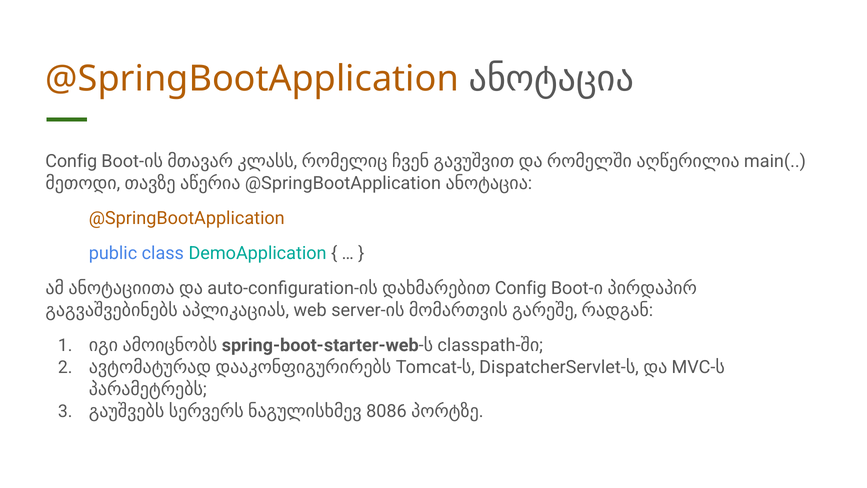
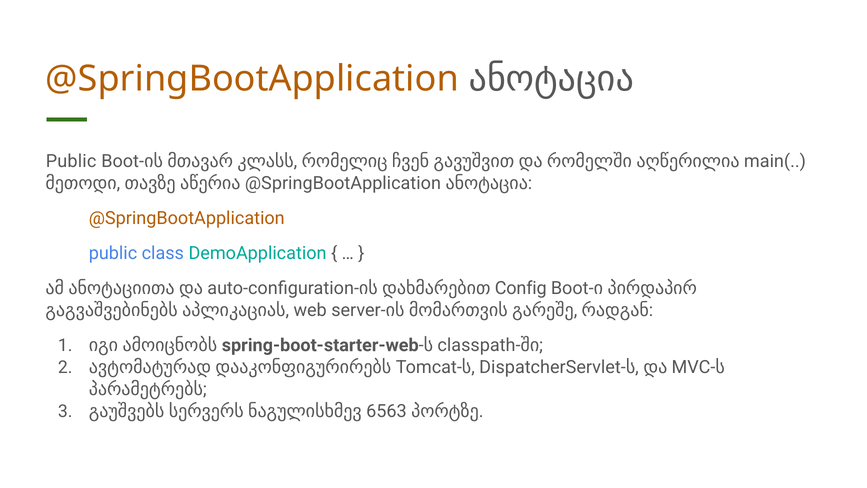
Config at (71, 161): Config -> Public
8086: 8086 -> 6563
